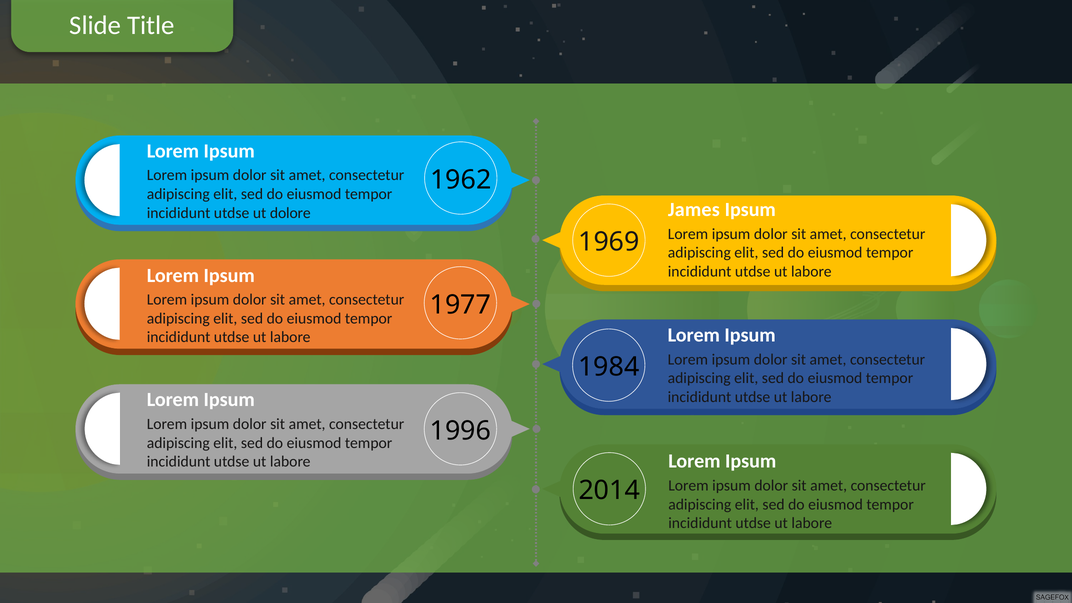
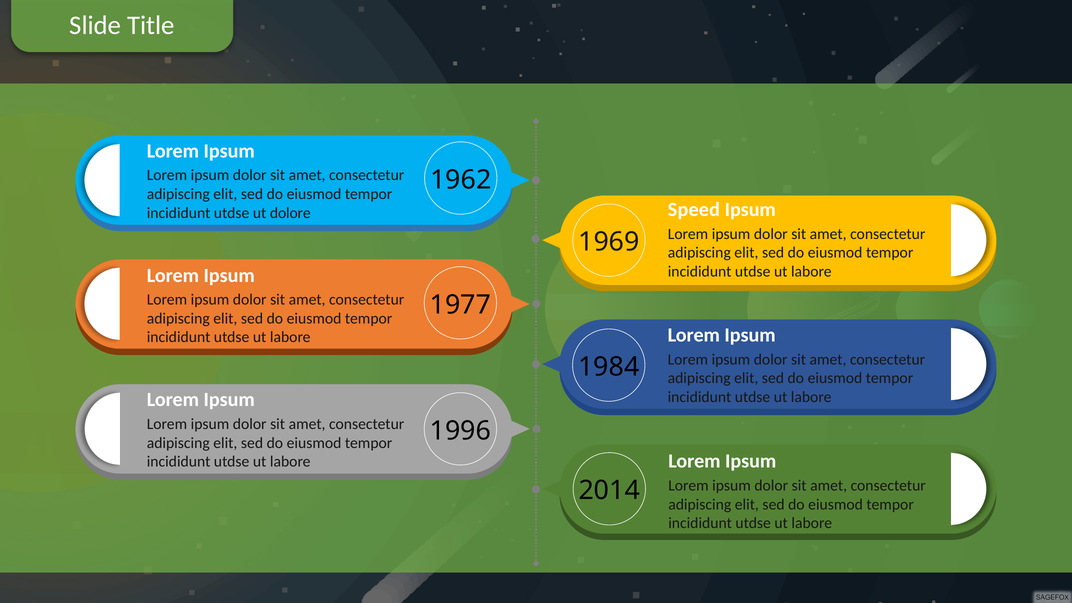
James: James -> Speed
